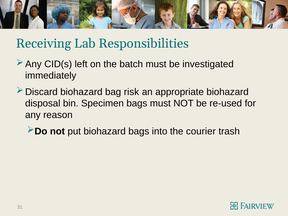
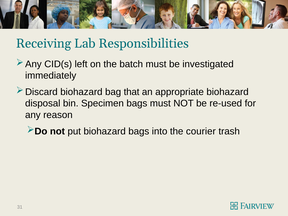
risk: risk -> that
